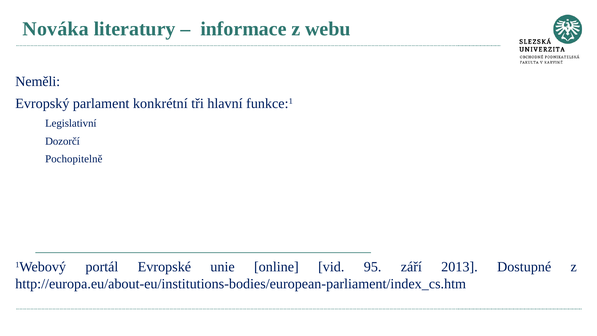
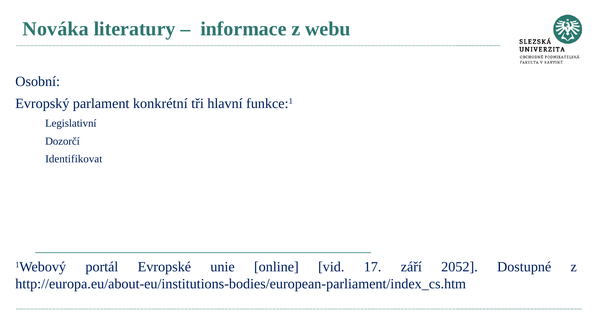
Neměli: Neměli -> Osobní
Pochopitelně: Pochopitelně -> Identifikovat
95: 95 -> 17
2013: 2013 -> 2052
